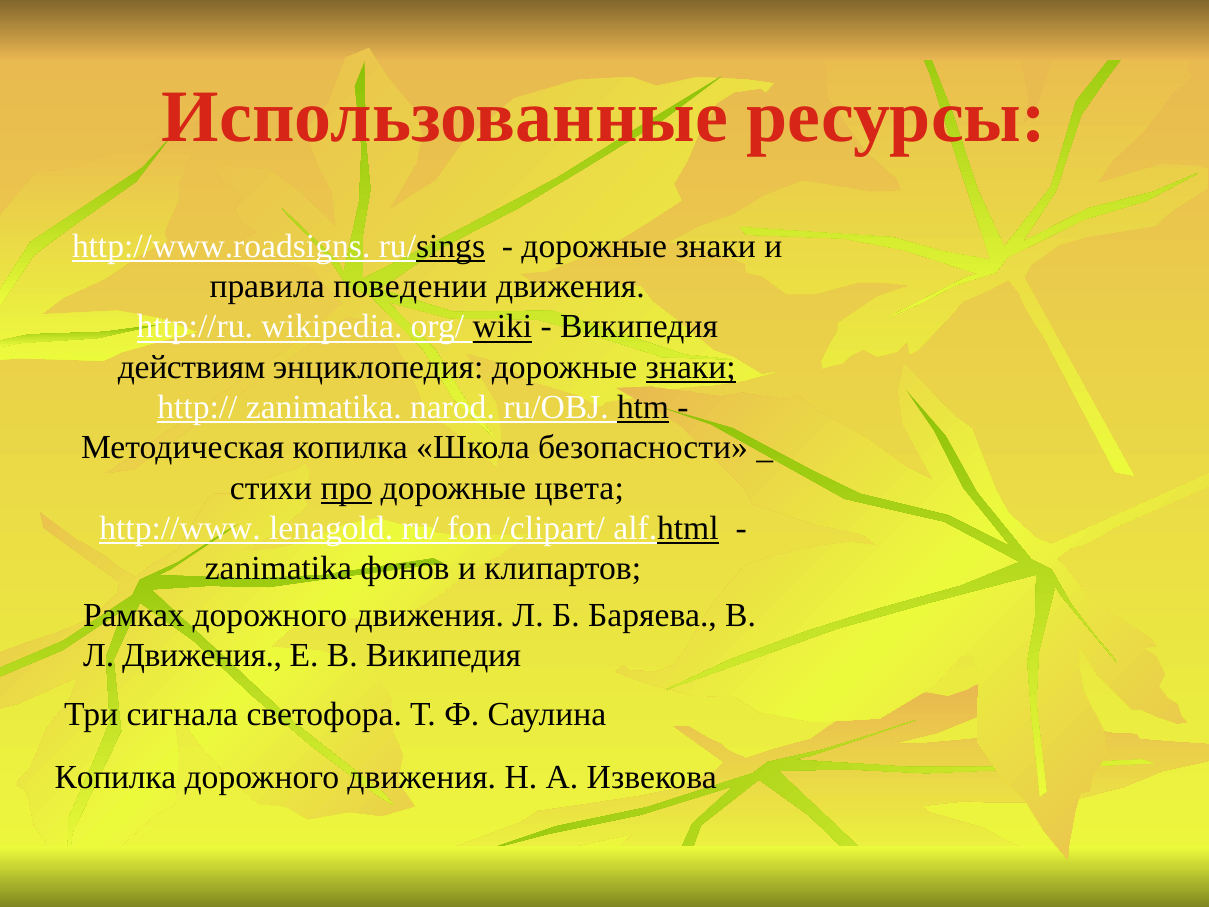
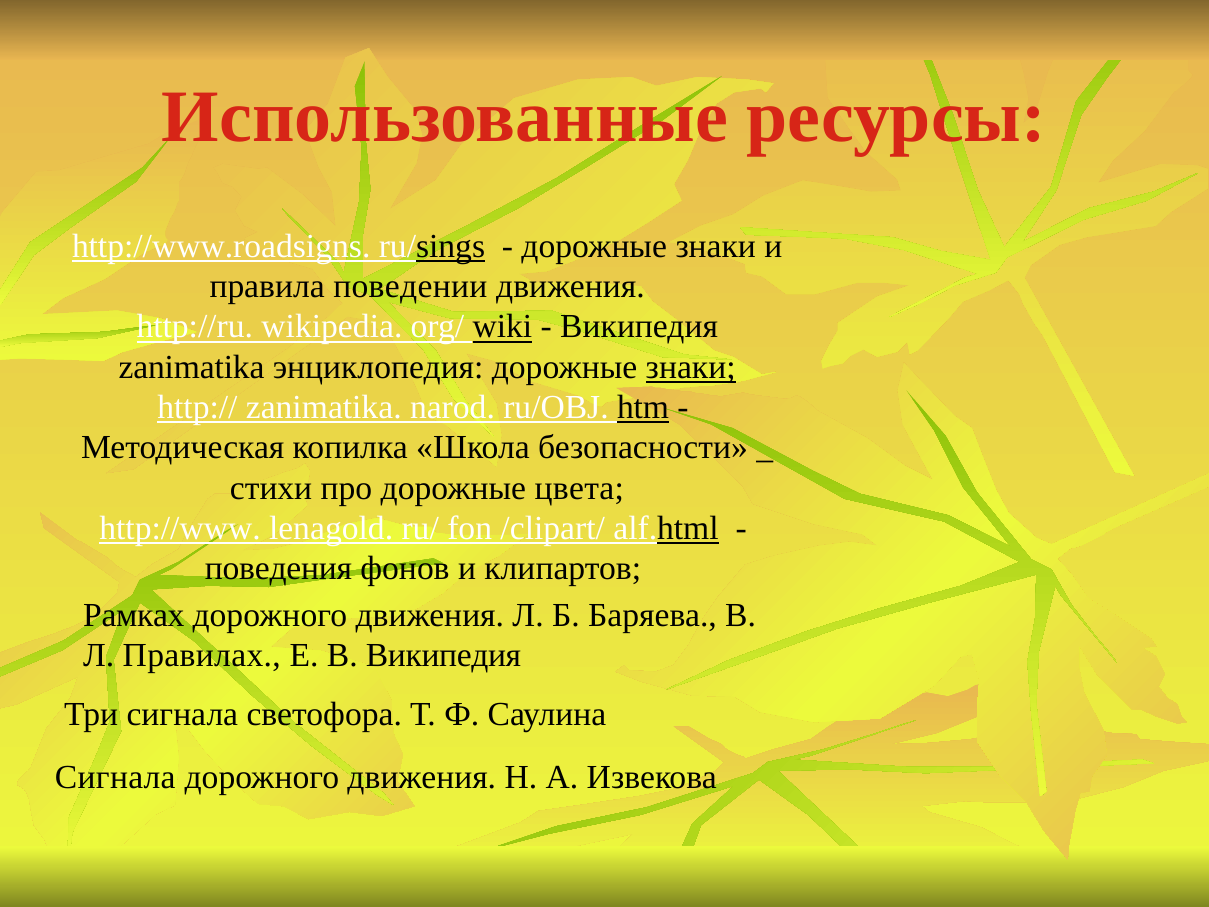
действиям at (192, 367): действиям -> zanimatika
про underline: present -> none
zanimatika at (278, 569): zanimatika -> поведения
Л Движения: Движения -> Правилах
Копилка at (116, 777): Копилка -> Сигнала
